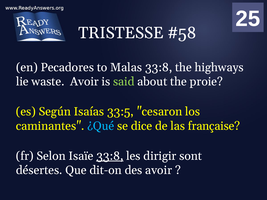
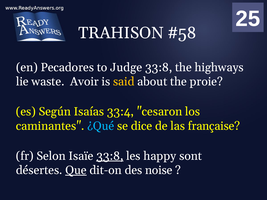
TRISTESSE: TRISTESSE -> TRAHISON
Malas: Malas -> Judge
said colour: light green -> yellow
33:5: 33:5 -> 33:4
dirigir: dirigir -> happy
Que underline: none -> present
des avoir: avoir -> noise
